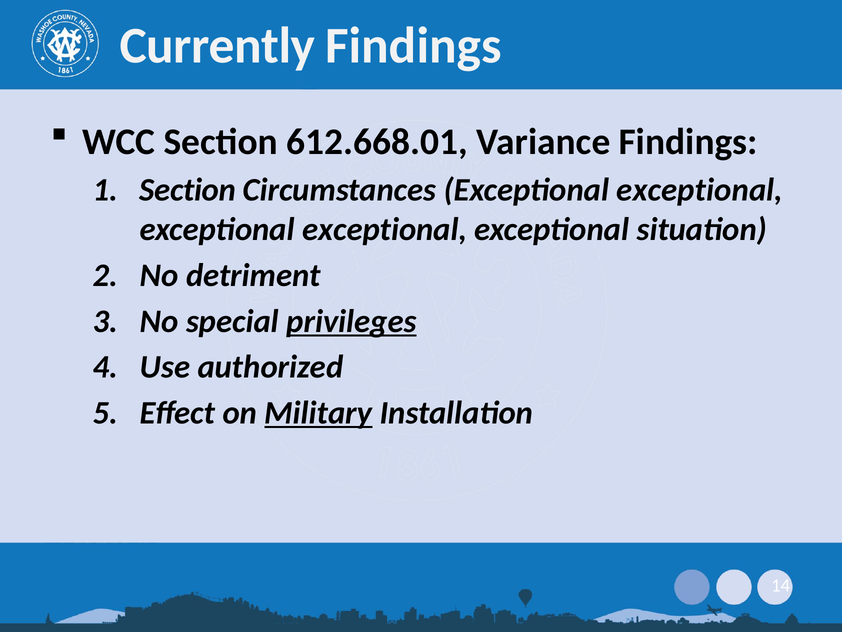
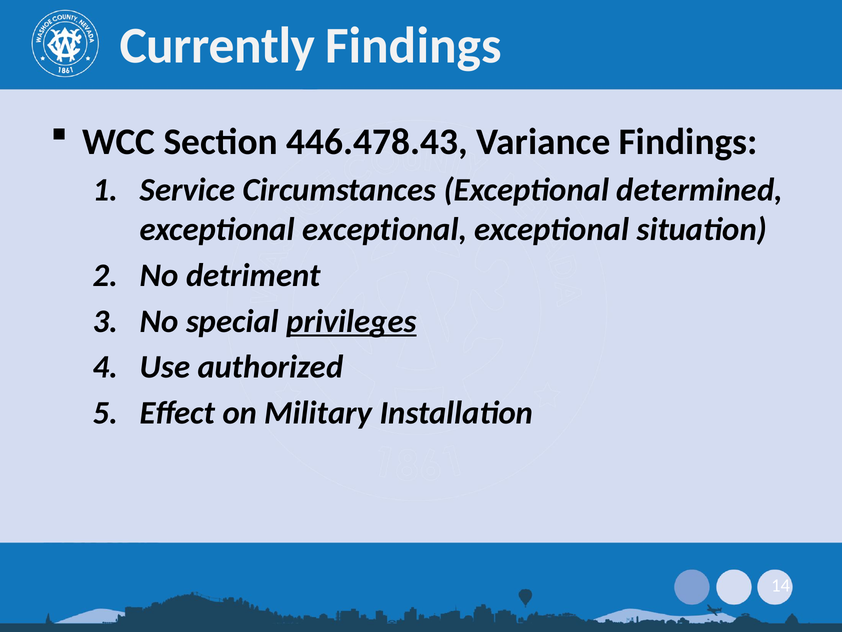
612.668.01: 612.668.01 -> 446.478.43
Section at (188, 190): Section -> Service
Circumstances Exceptional exceptional: exceptional -> determined
Military underline: present -> none
